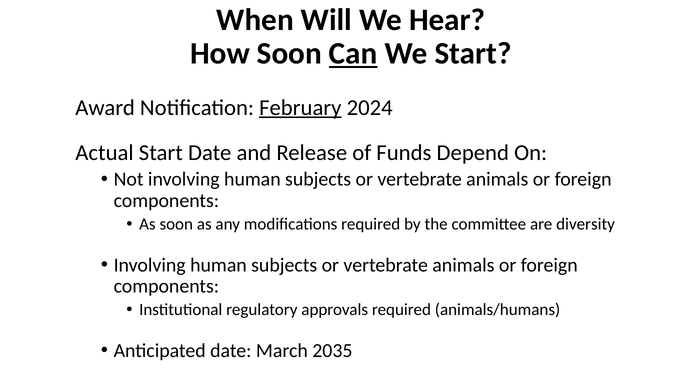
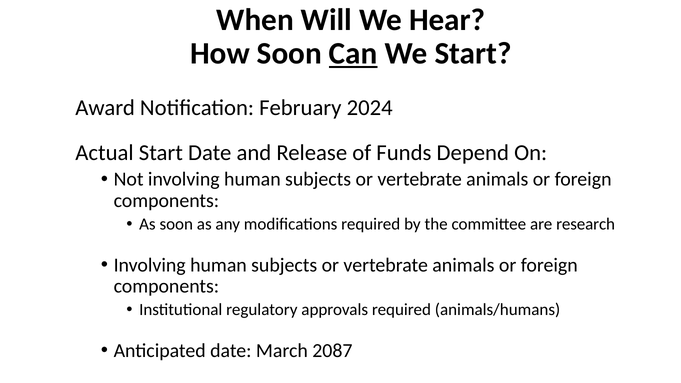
February underline: present -> none
diversity: diversity -> research
2035: 2035 -> 2087
